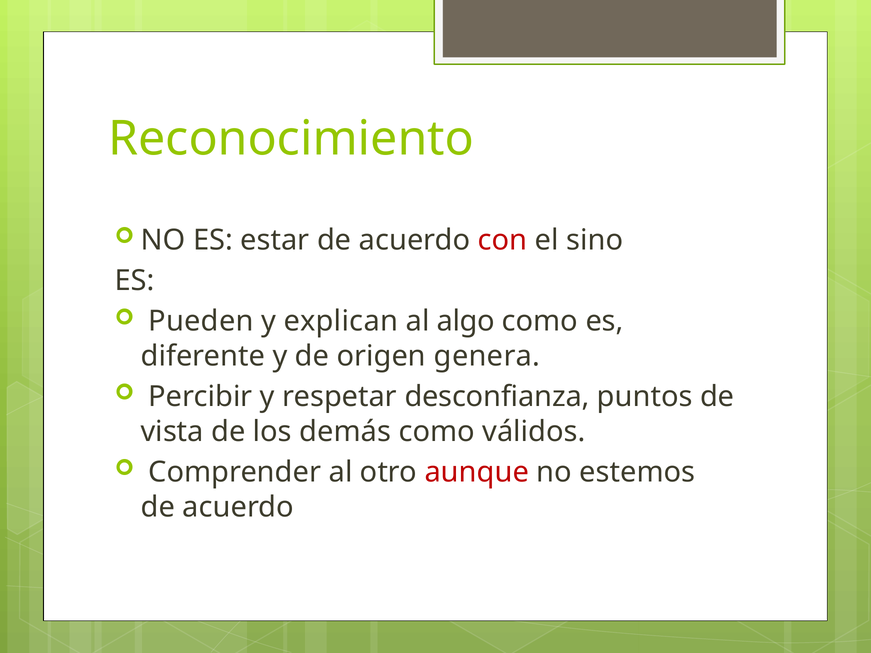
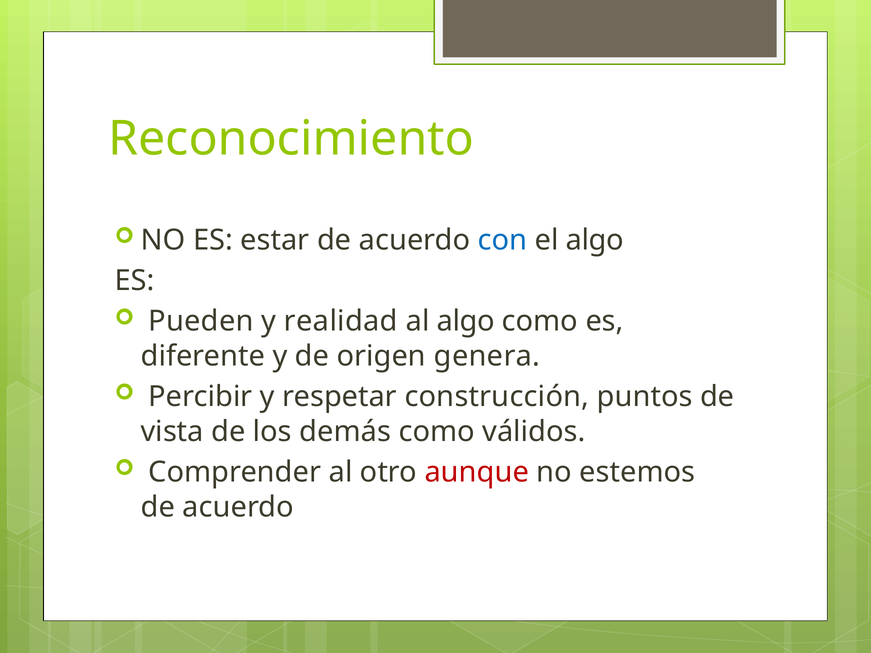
con colour: red -> blue
el sino: sino -> algo
explican: explican -> realidad
desconfianza: desconfianza -> construcción
